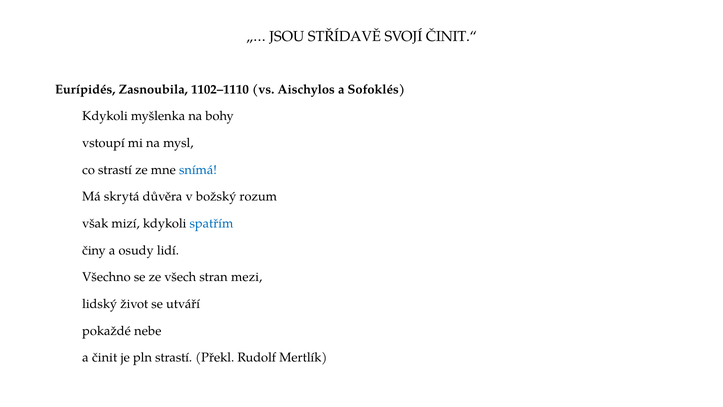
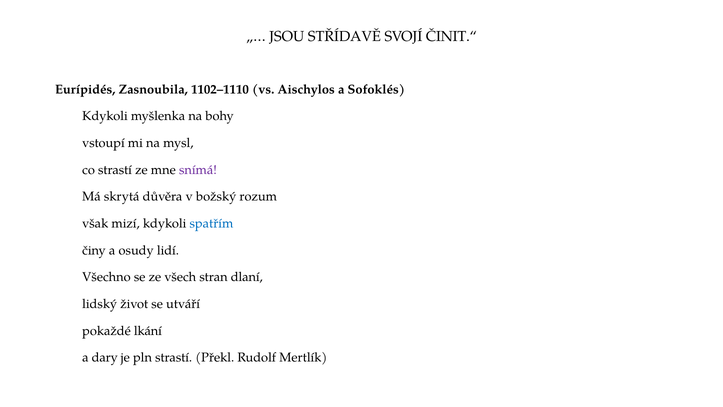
snímá colour: blue -> purple
mezi: mezi -> dlaní
nebe: nebe -> lkání
činit: činit -> dary
